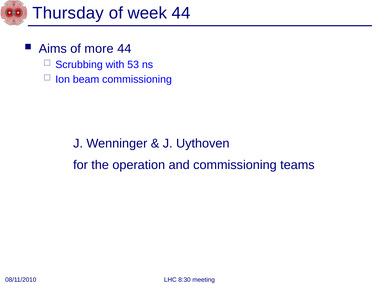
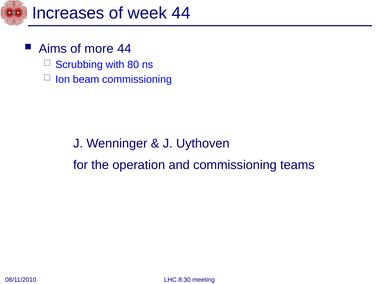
Thursday: Thursday -> Increases
53: 53 -> 80
